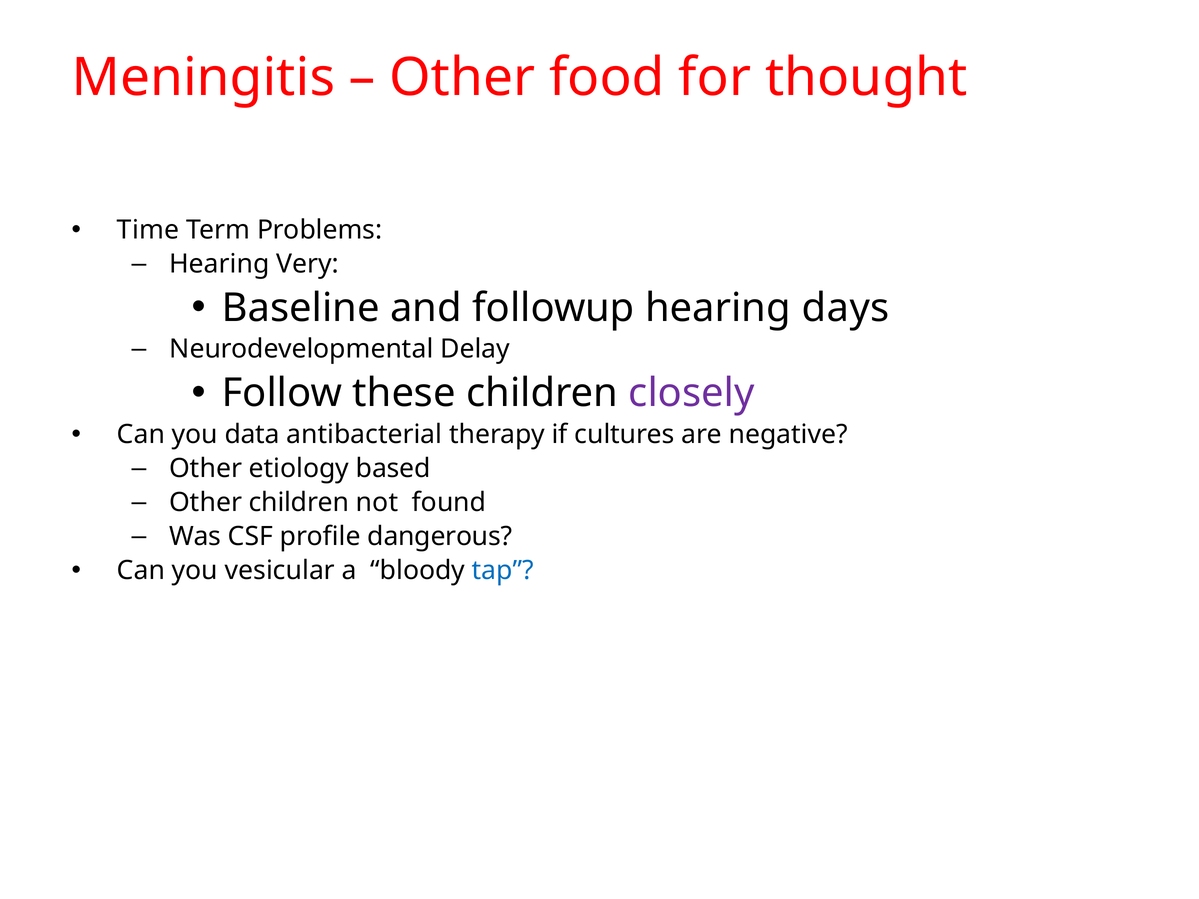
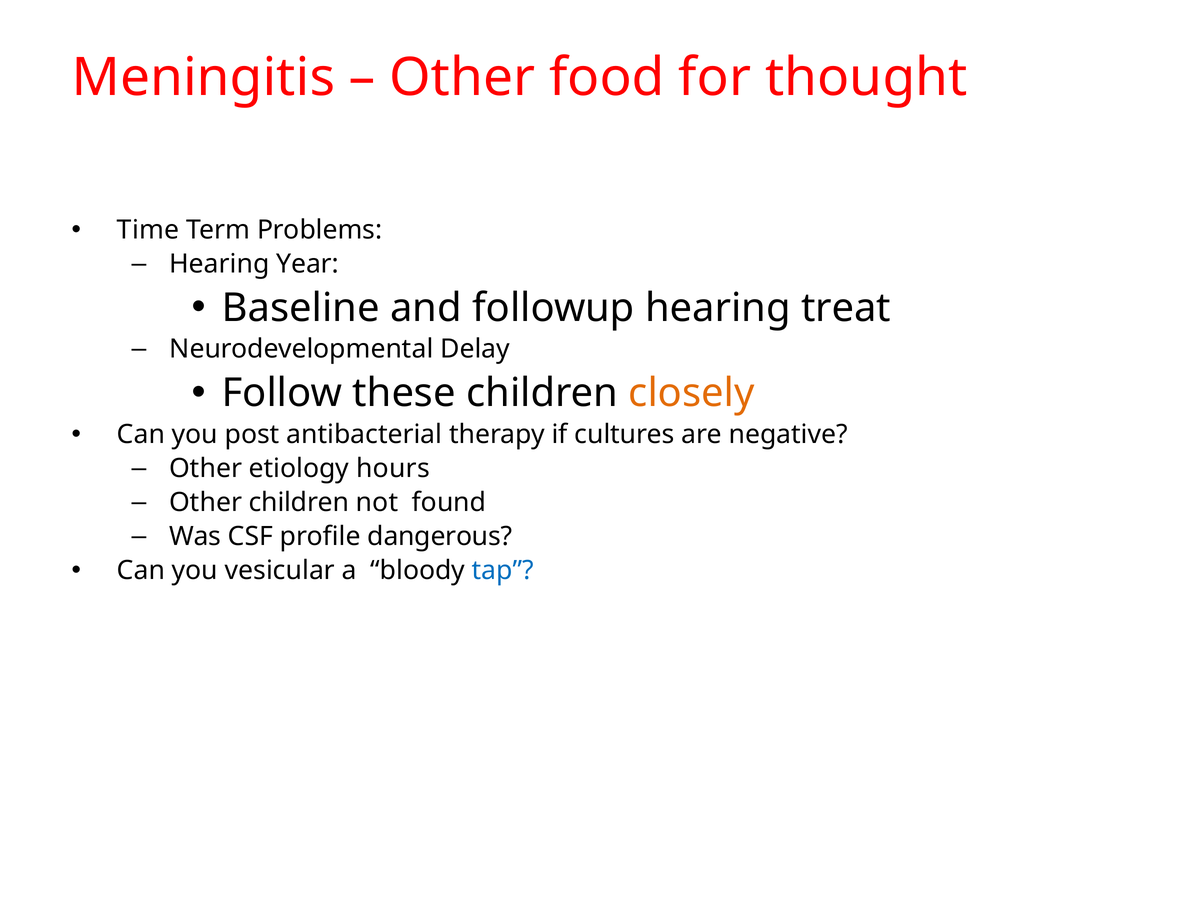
Very: Very -> Year
days: days -> treat
closely colour: purple -> orange
data: data -> post
based: based -> hours
